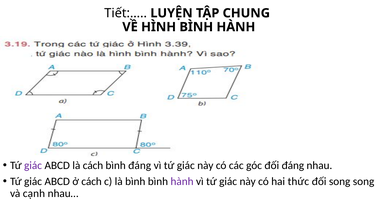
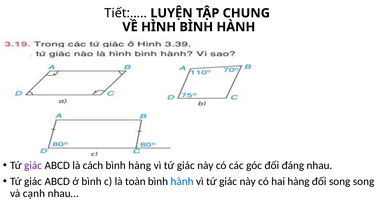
bình đáng: đáng -> hàng
ở cách: cách -> bình
là bình: bình -> toàn
hành at (182, 181) colour: purple -> blue
hai thức: thức -> hàng
